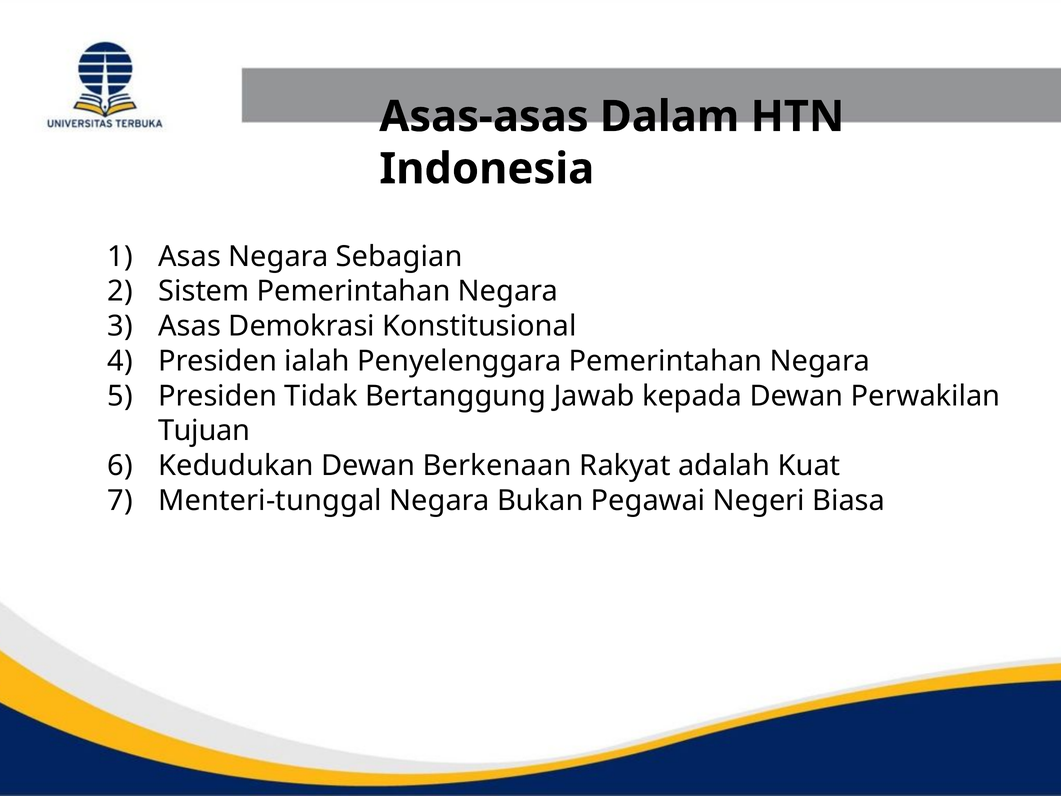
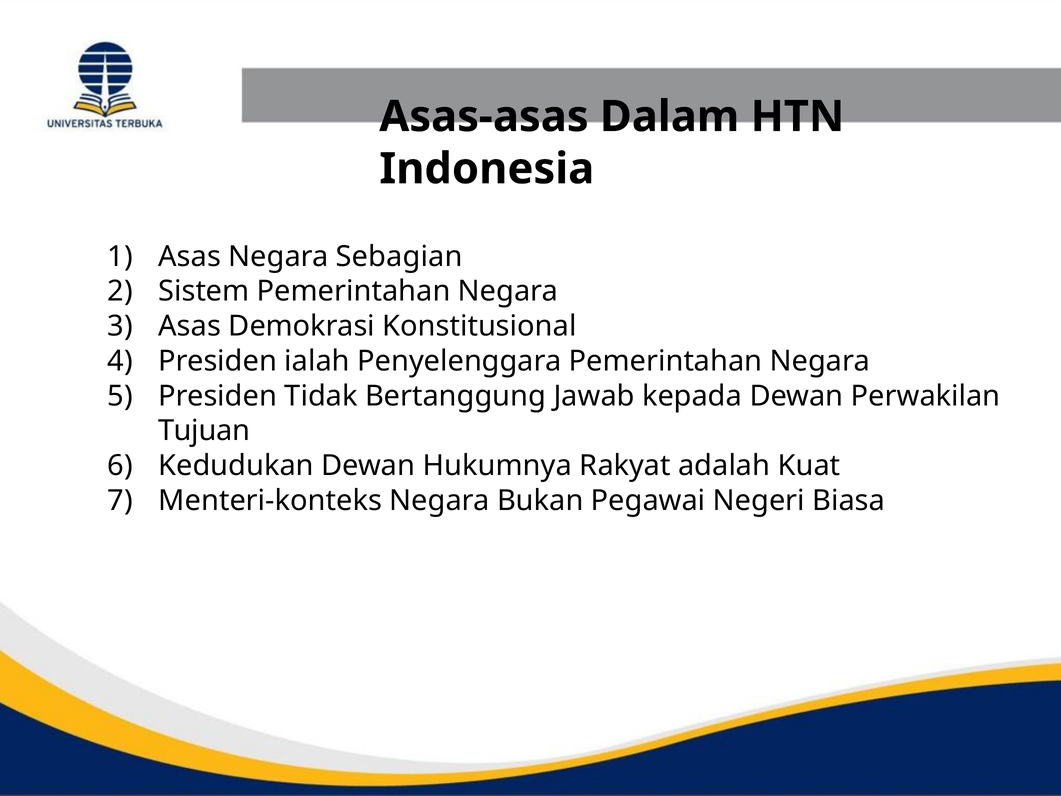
Berkenaan: Berkenaan -> Hukumnya
Menteri-tunggal: Menteri-tunggal -> Menteri-konteks
